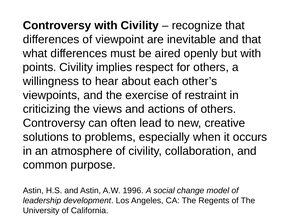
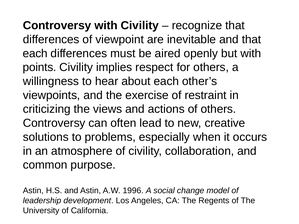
what at (35, 53): what -> each
